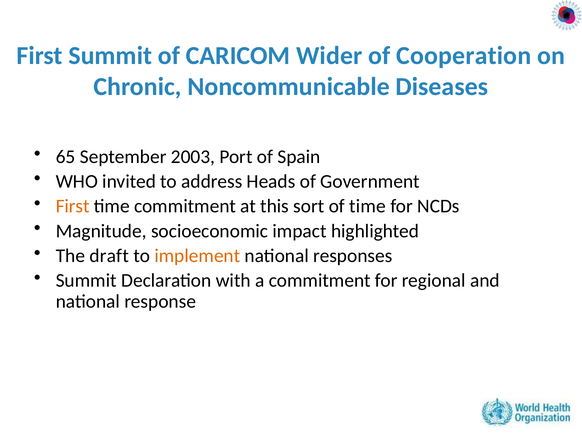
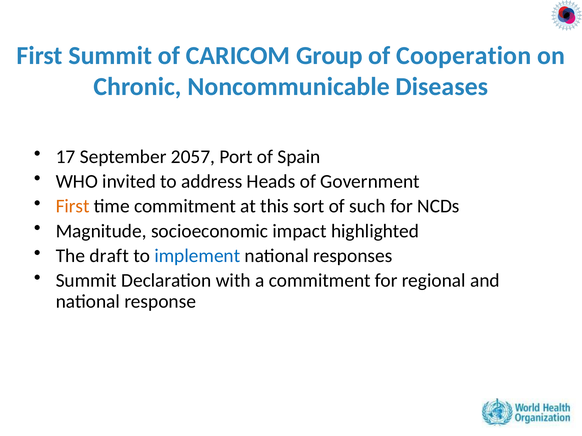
Wider: Wider -> Group
65: 65 -> 17
2003: 2003 -> 2057
of time: time -> such
implement colour: orange -> blue
